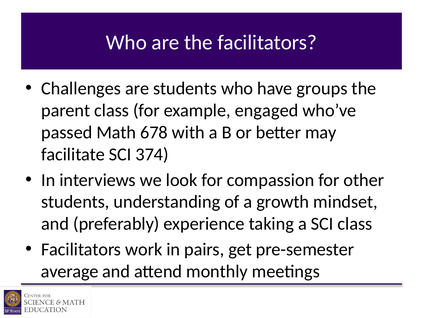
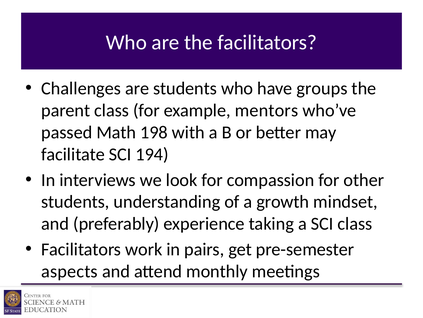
engaged: engaged -> mentors
678: 678 -> 198
374: 374 -> 194
average: average -> aspects
